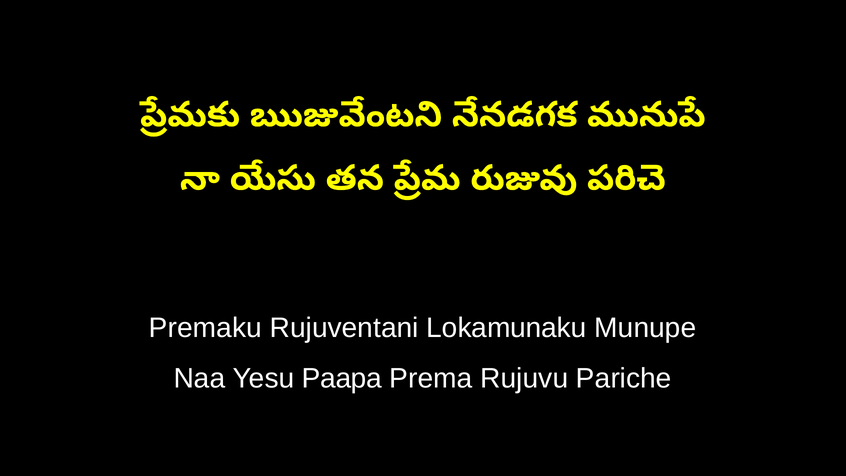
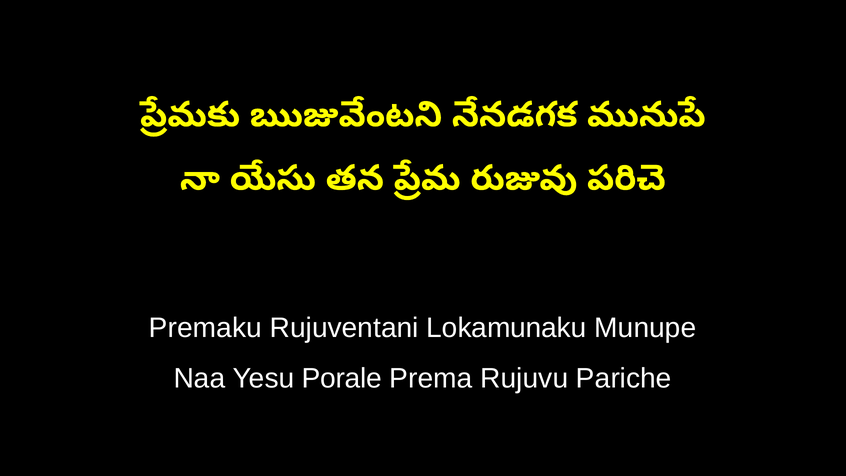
Paapa: Paapa -> Porale
